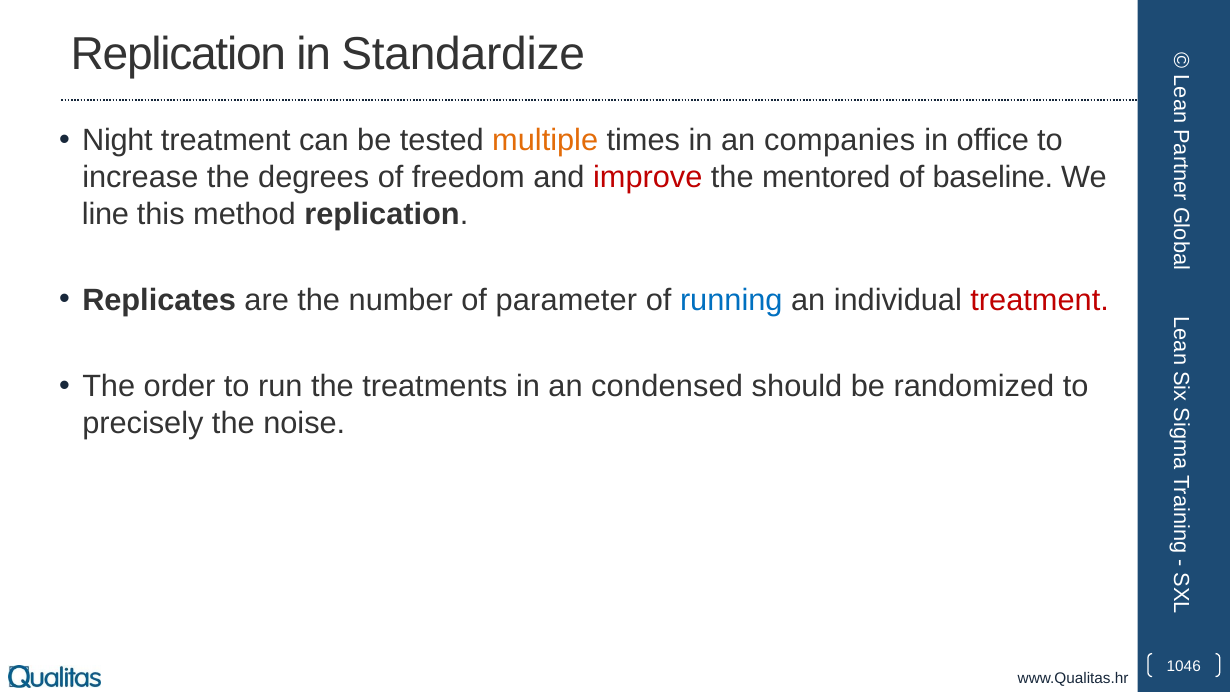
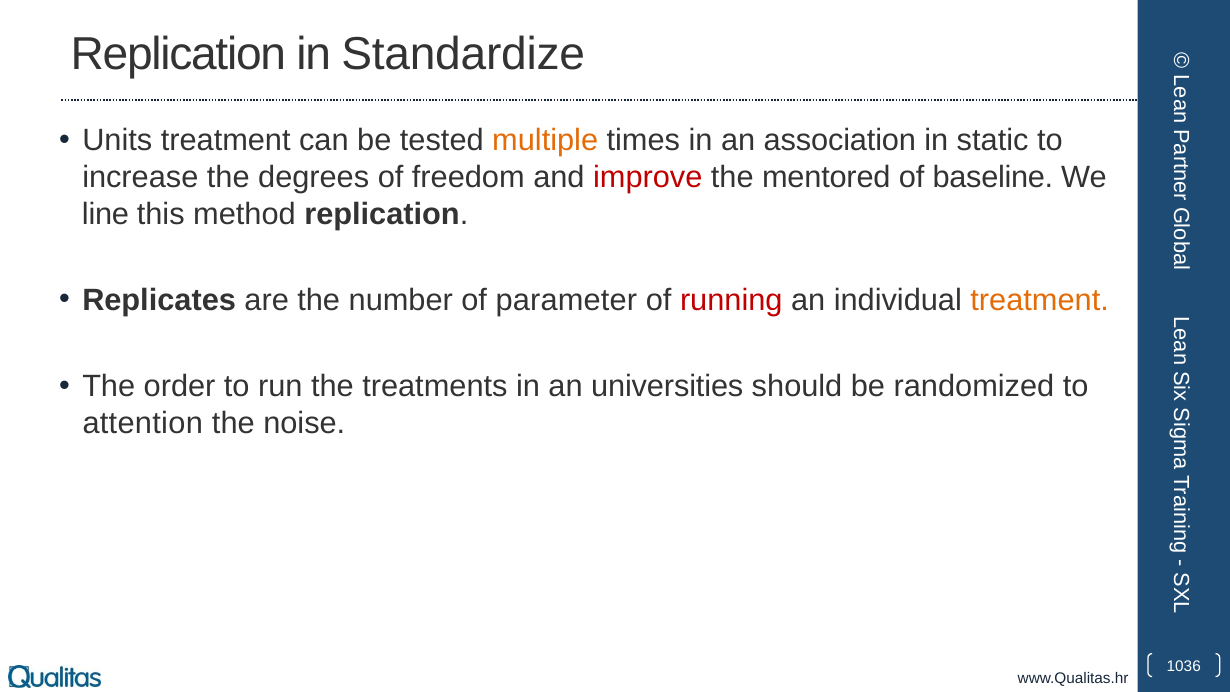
Night: Night -> Units
companies: companies -> association
office: office -> static
running colour: blue -> red
treatment at (1040, 300) colour: red -> orange
condensed: condensed -> universities
precisely: precisely -> attention
1046: 1046 -> 1036
